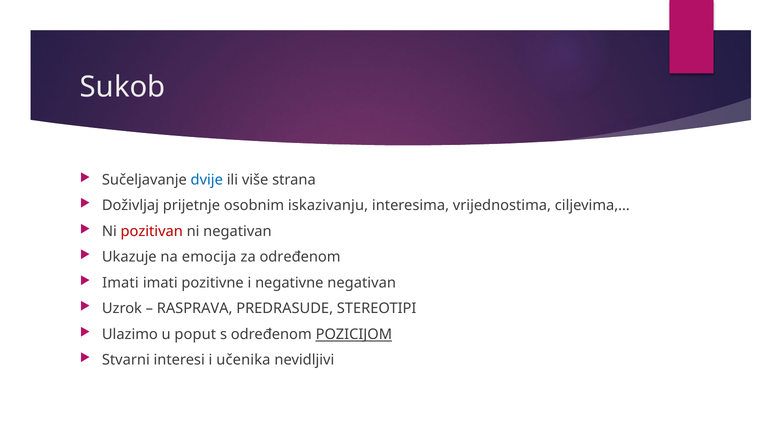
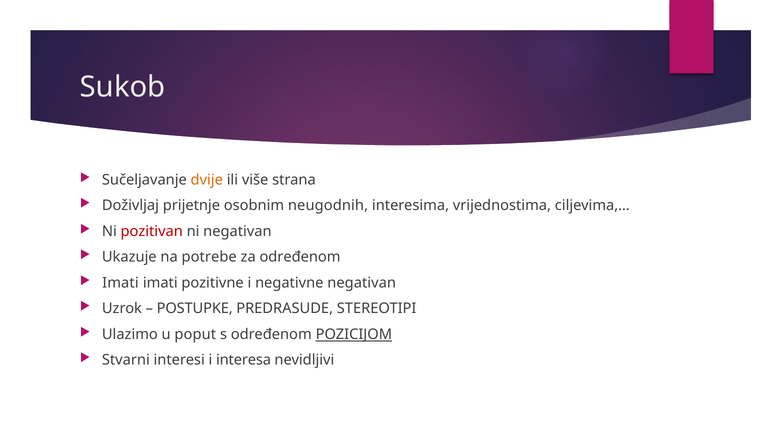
dvije colour: blue -> orange
iskazivanju: iskazivanju -> neugodnih
emocija: emocija -> potrebe
RASPRAVA: RASPRAVA -> POSTUPKE
učenika: učenika -> interesa
